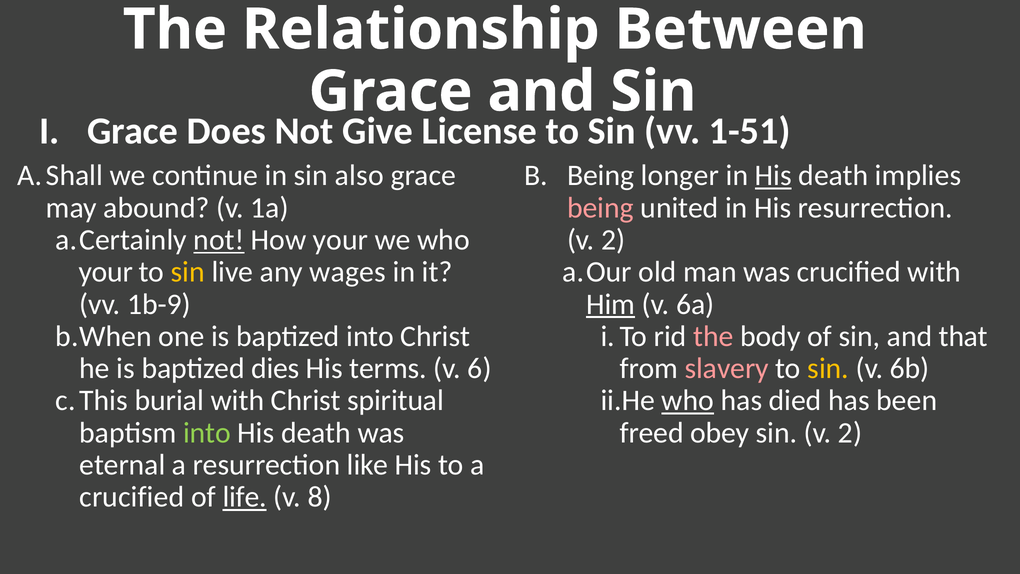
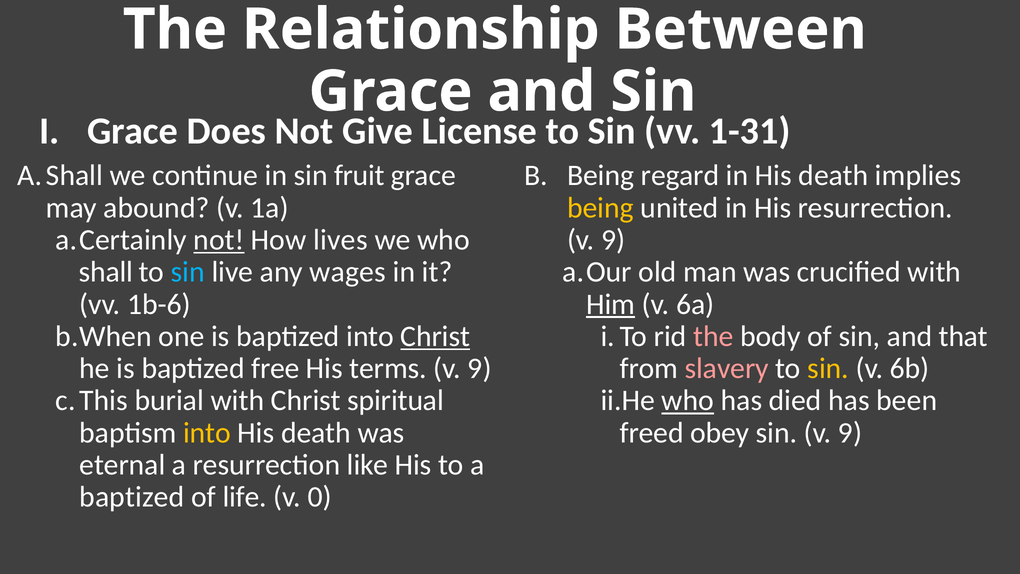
1-51: 1-51 -> 1-31
also: also -> fruit
longer: longer -> regard
His at (773, 176) underline: present -> none
being at (600, 208) colour: pink -> yellow
How your: your -> lives
2 at (613, 240): 2 -> 9
your at (106, 272): your -> shall
sin at (188, 272) colour: yellow -> light blue
1b-9: 1b-9 -> 1b-6
Christ at (435, 336) underline: none -> present
dies: dies -> free
6 at (480, 368): 6 -> 9
into at (207, 433) colour: light green -> yellow
sin v 2: 2 -> 9
crucified at (132, 497): crucified -> baptized
life underline: present -> none
8: 8 -> 0
